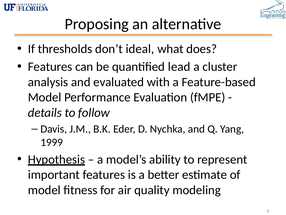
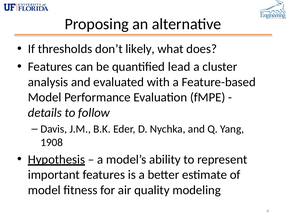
ideal: ideal -> likely
1999: 1999 -> 1908
